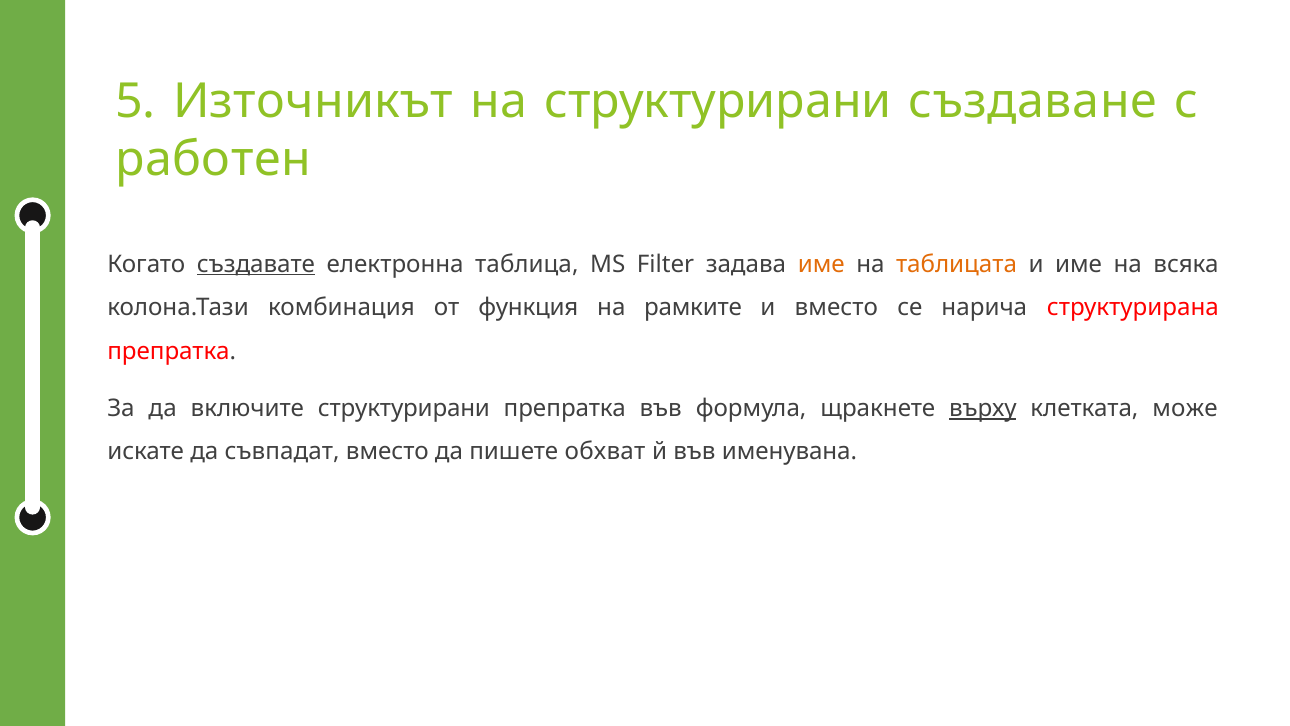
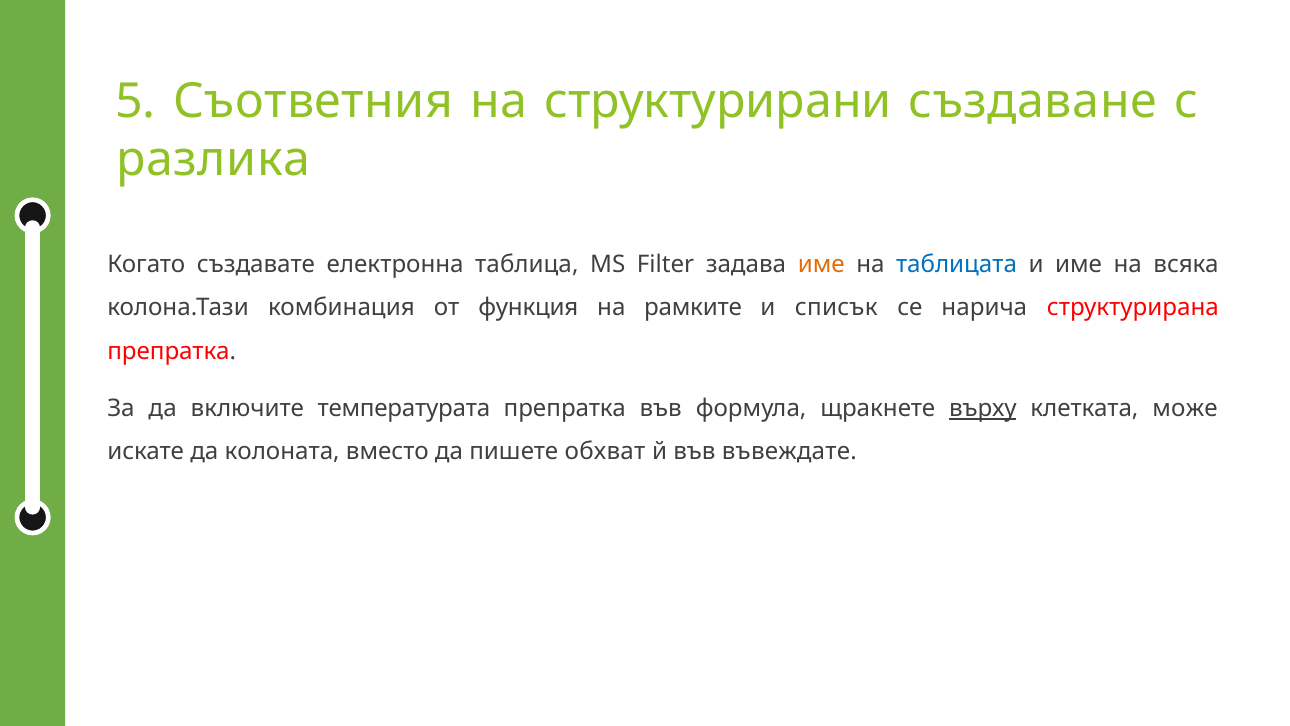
Източникът: Източникът -> Съответния
работен: работен -> разлика
създавате underline: present -> none
таблицата colour: orange -> blue
и вместо: вместо -> списък
включите структурирани: структурирани -> температурата
съвпадат: съвпадат -> колоната
именувана: именувана -> въвеждате
